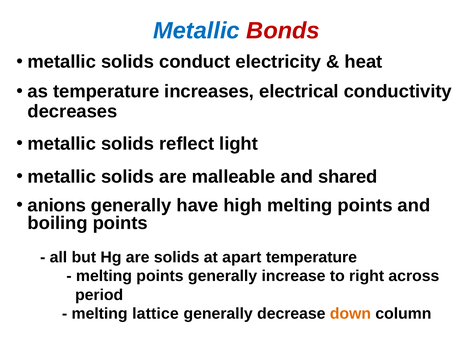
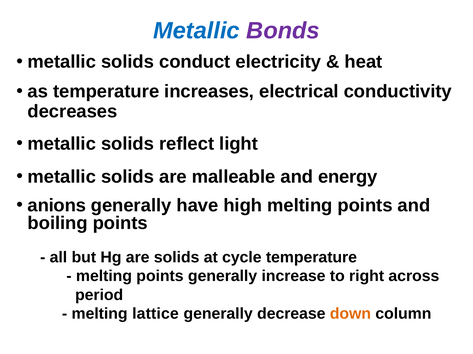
Bonds colour: red -> purple
shared: shared -> energy
apart: apart -> cycle
